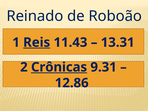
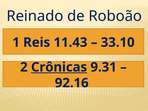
Reis underline: present -> none
13.31: 13.31 -> 33.10
12.86: 12.86 -> 92.16
